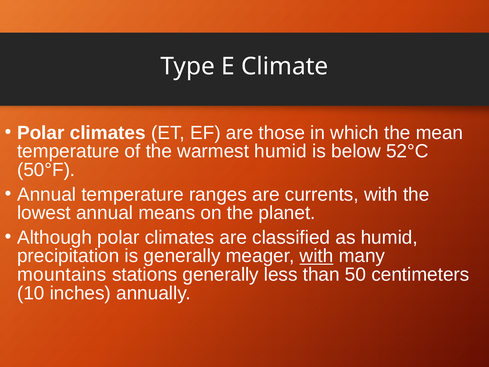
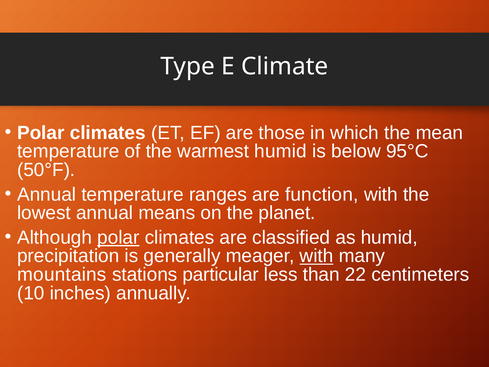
52°C: 52°C -> 95°C
currents: currents -> function
polar at (118, 237) underline: none -> present
stations generally: generally -> particular
50: 50 -> 22
